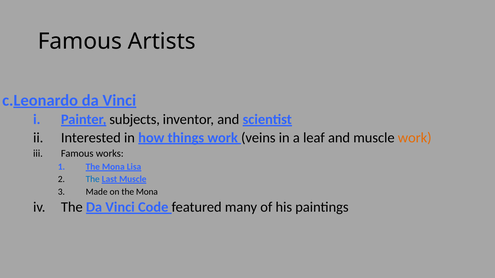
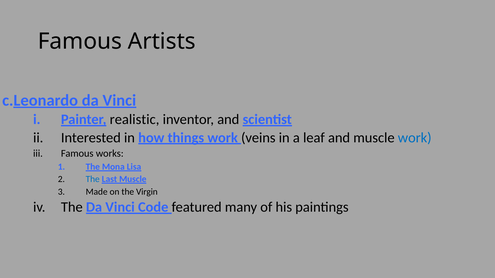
subjects: subjects -> realistic
work at (415, 138) colour: orange -> blue
on the Mona: Mona -> Virgin
